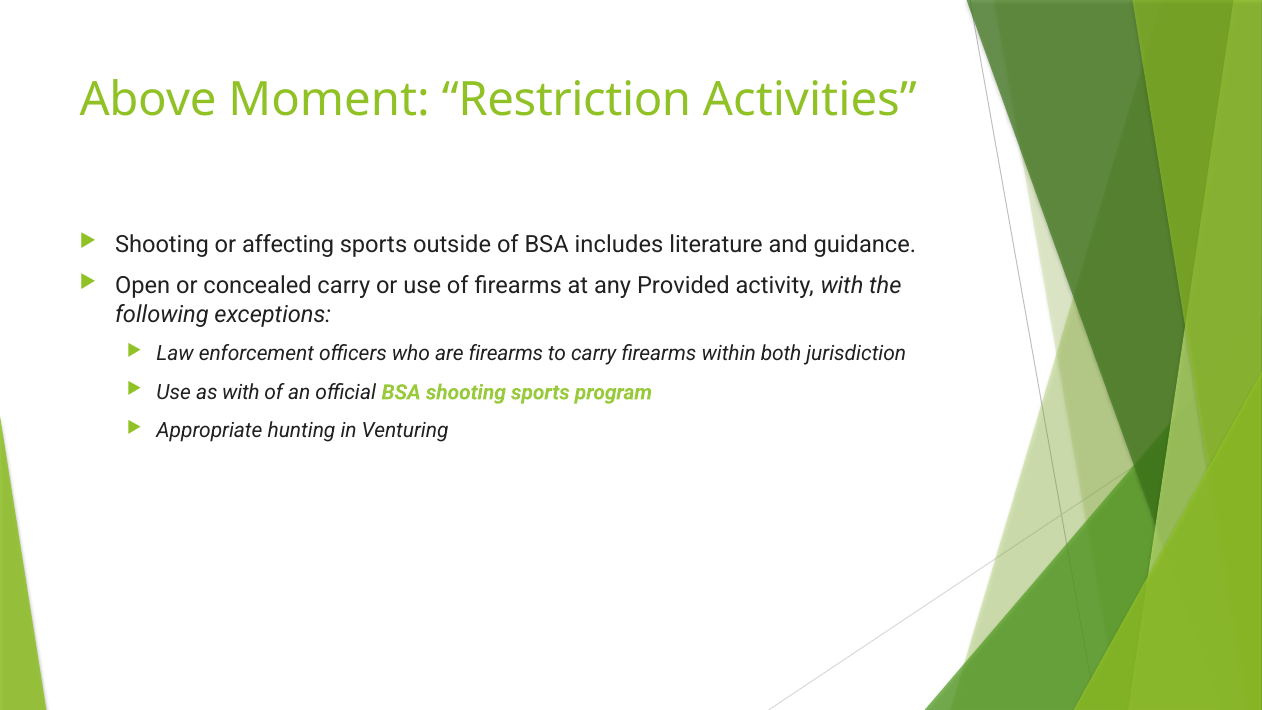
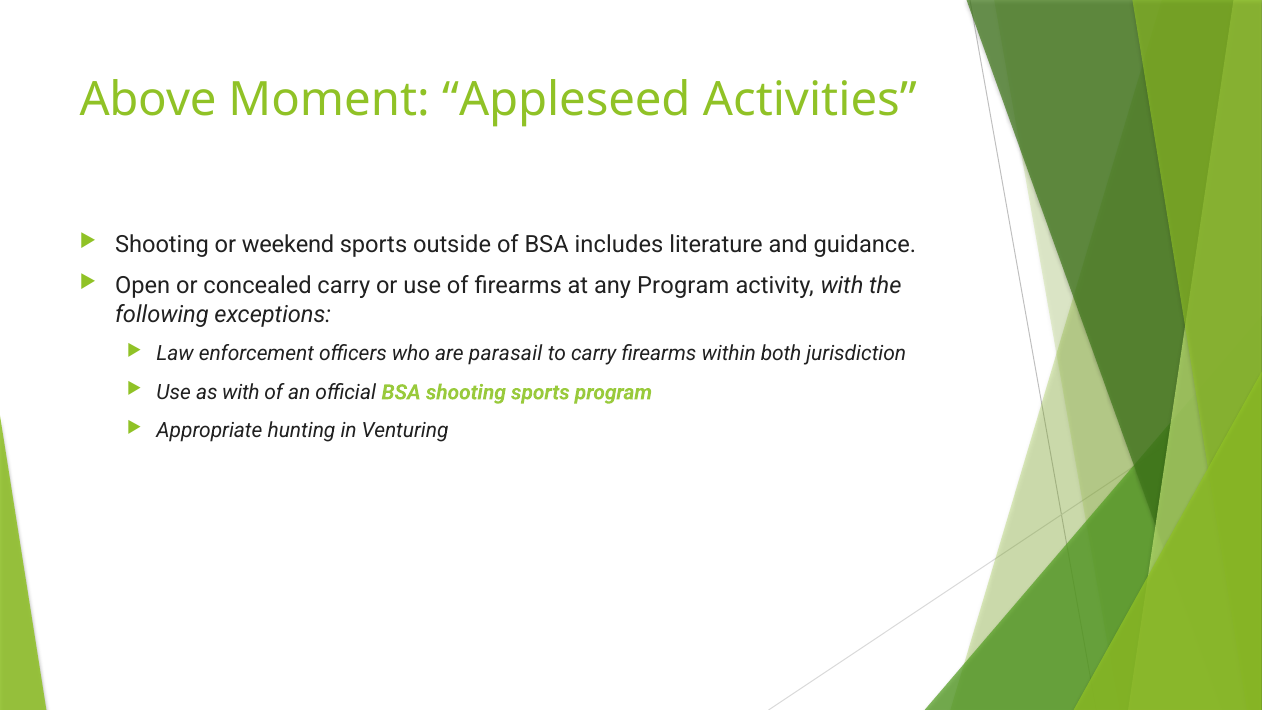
Restriction: Restriction -> Appleseed
affecting: affecting -> weekend
any Provided: Provided -> Program
are firearms: firearms -> parasail
